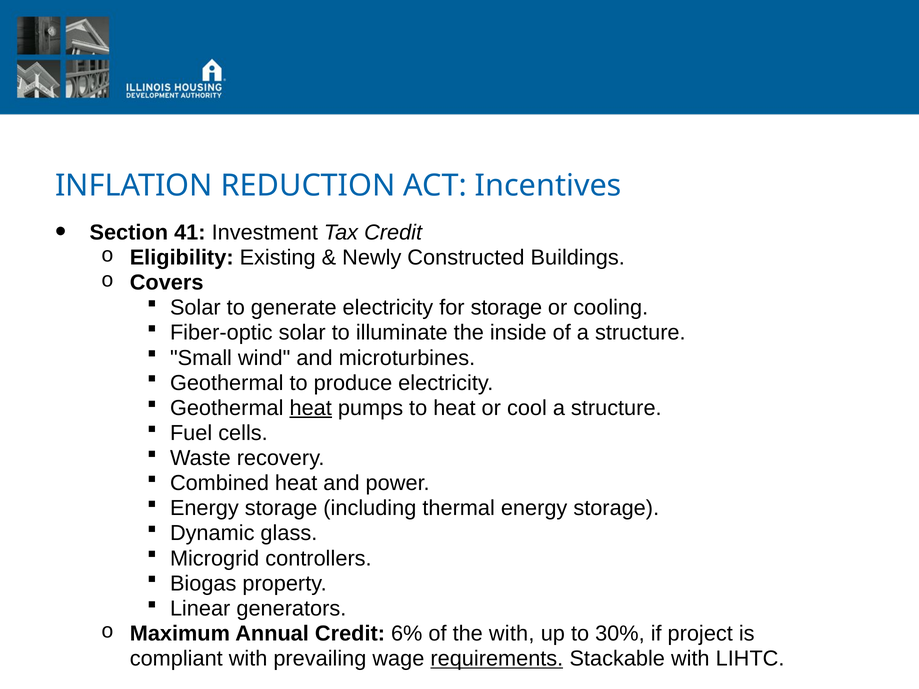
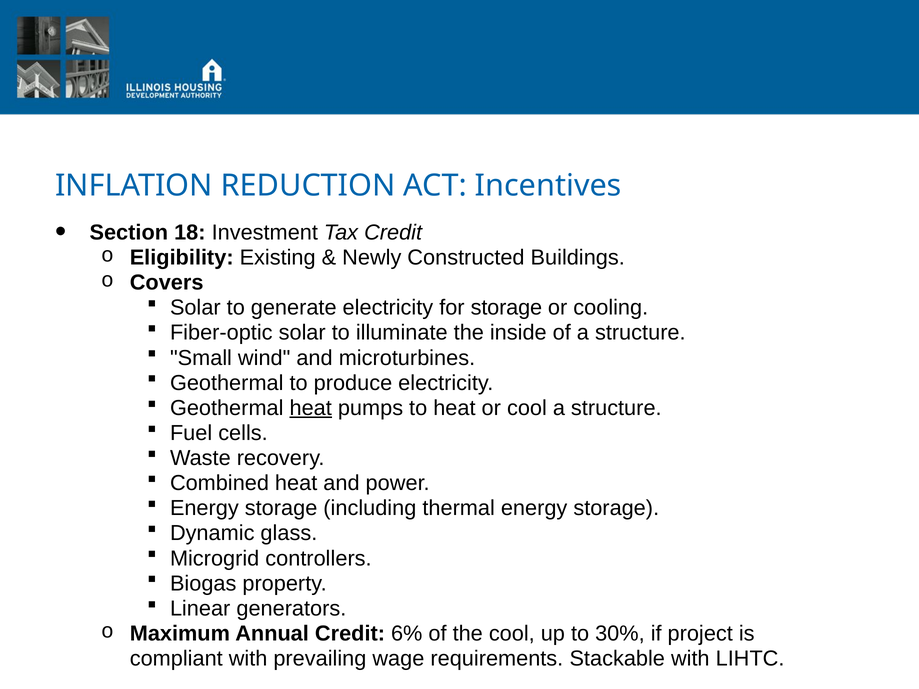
41: 41 -> 18
the with: with -> cool
requirements underline: present -> none
